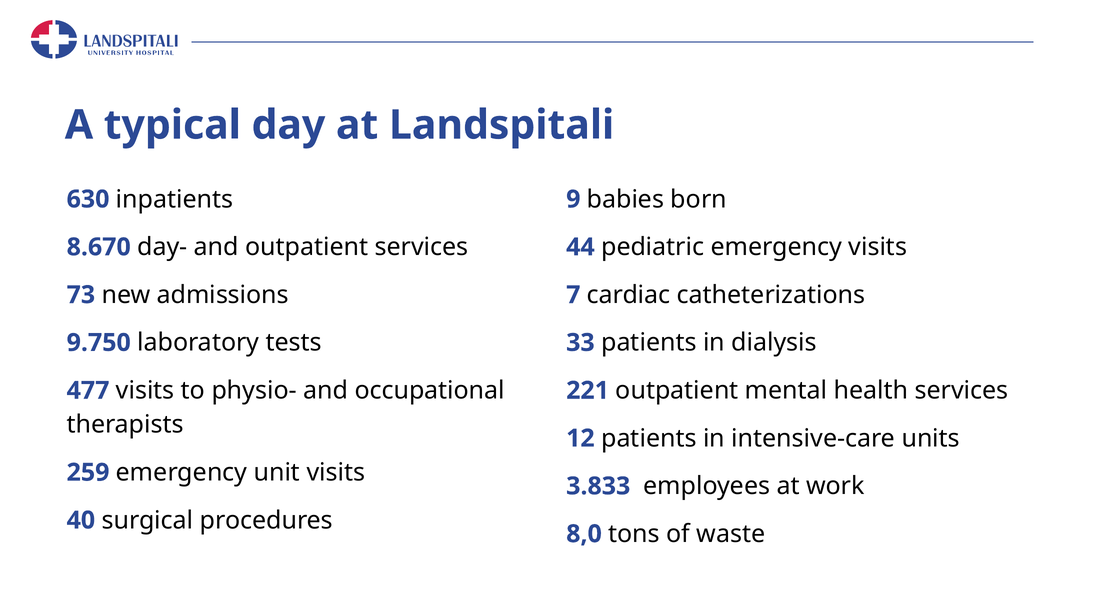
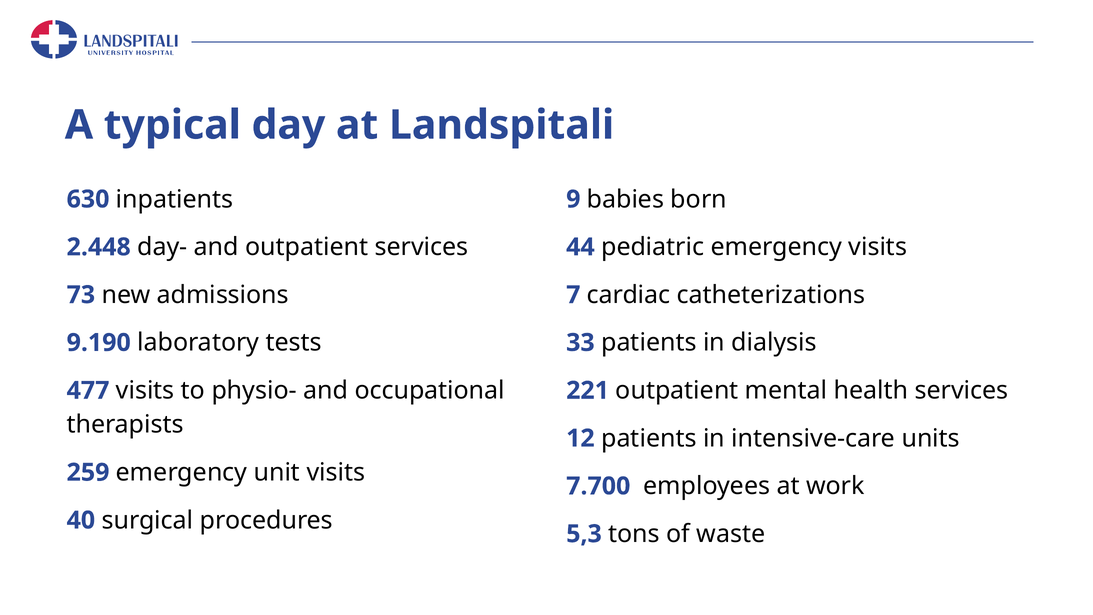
8.670: 8.670 -> 2.448
9.750: 9.750 -> 9.190
3.833: 3.833 -> 7.700
8,0: 8,0 -> 5,3
